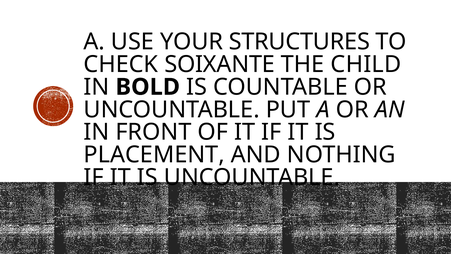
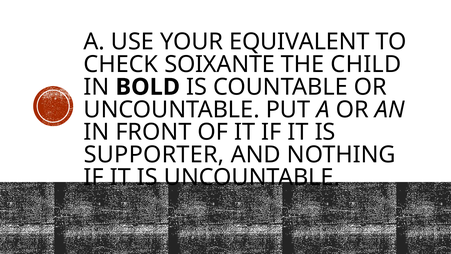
STRUCTURES: STRUCTURES -> EQUIVALENT
PLACEMENT: PLACEMENT -> SUPPORTER
